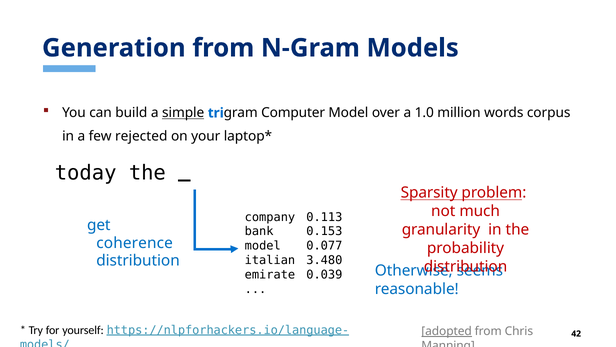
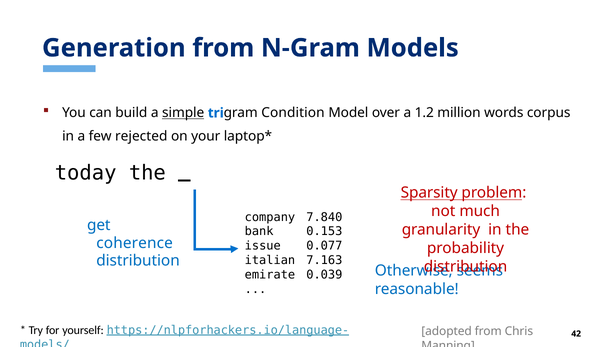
Computer: Computer -> Condition
1.0: 1.0 -> 1.2
0.113: 0.113 -> 7.840
model at (263, 246): model -> issue
3.480: 3.480 -> 7.163
adopted underline: present -> none
